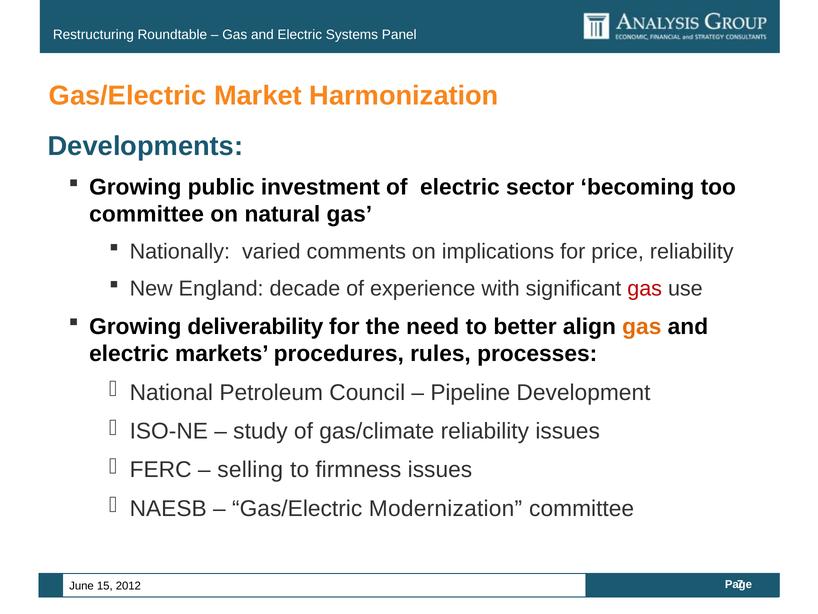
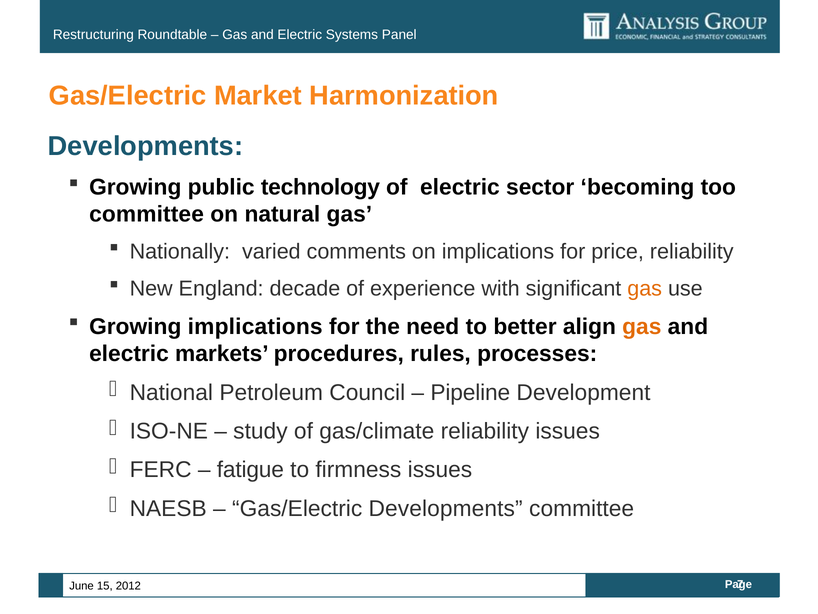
investment: investment -> technology
gas at (645, 288) colour: red -> orange
Growing deliverability: deliverability -> implications
selling: selling -> fatigue
Gas/Electric Modernization: Modernization -> Developments
